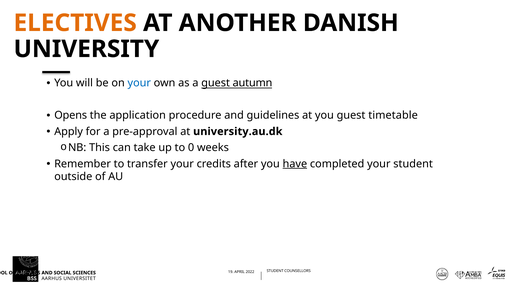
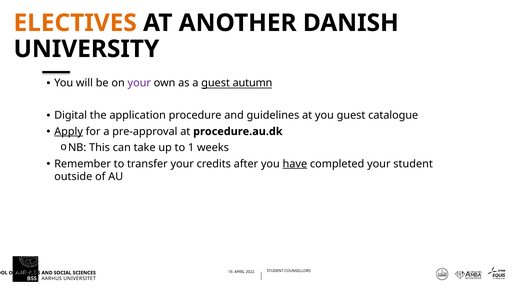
your at (139, 83) colour: blue -> purple
Opens: Opens -> Digital
timetable: timetable -> catalogue
Apply underline: none -> present
university.au.dk: university.au.dk -> procedure.au.dk
0: 0 -> 1
